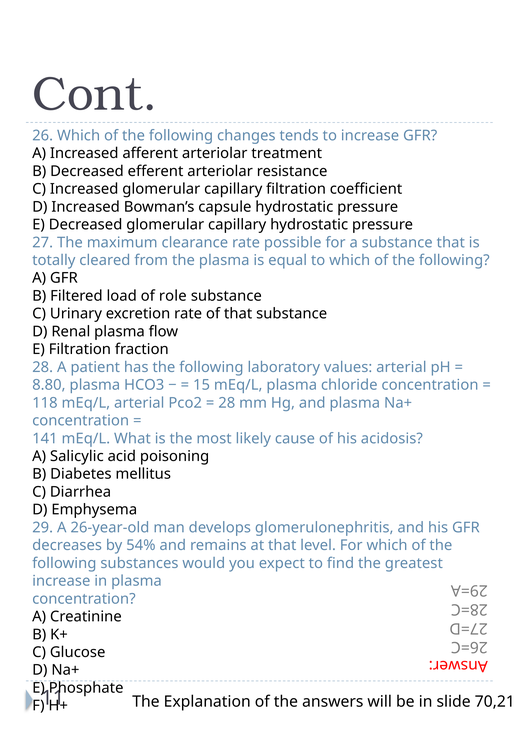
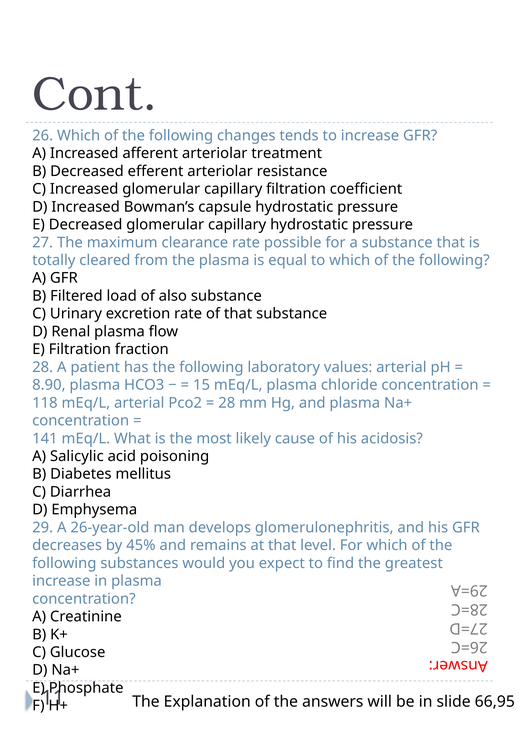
role: role -> also
8.80: 8.80 -> 8.90
54%: 54% -> 45%
70,21: 70,21 -> 66,95
